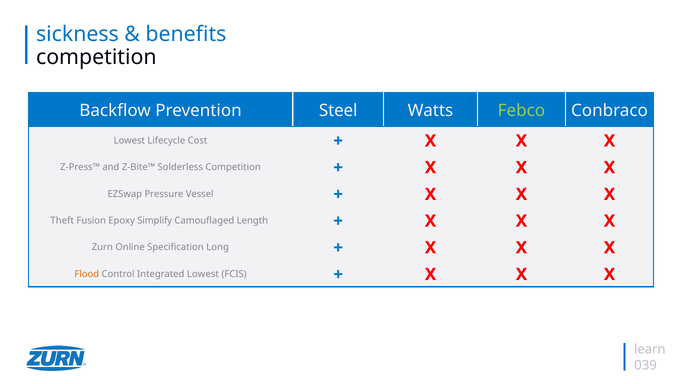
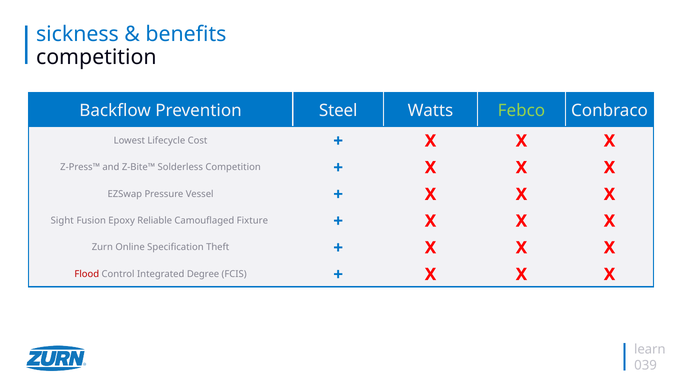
Theft: Theft -> Sight
Simplify: Simplify -> Reliable
Length: Length -> Fixture
Long: Long -> Theft
Flood colour: orange -> red
Integrated Lowest: Lowest -> Degree
